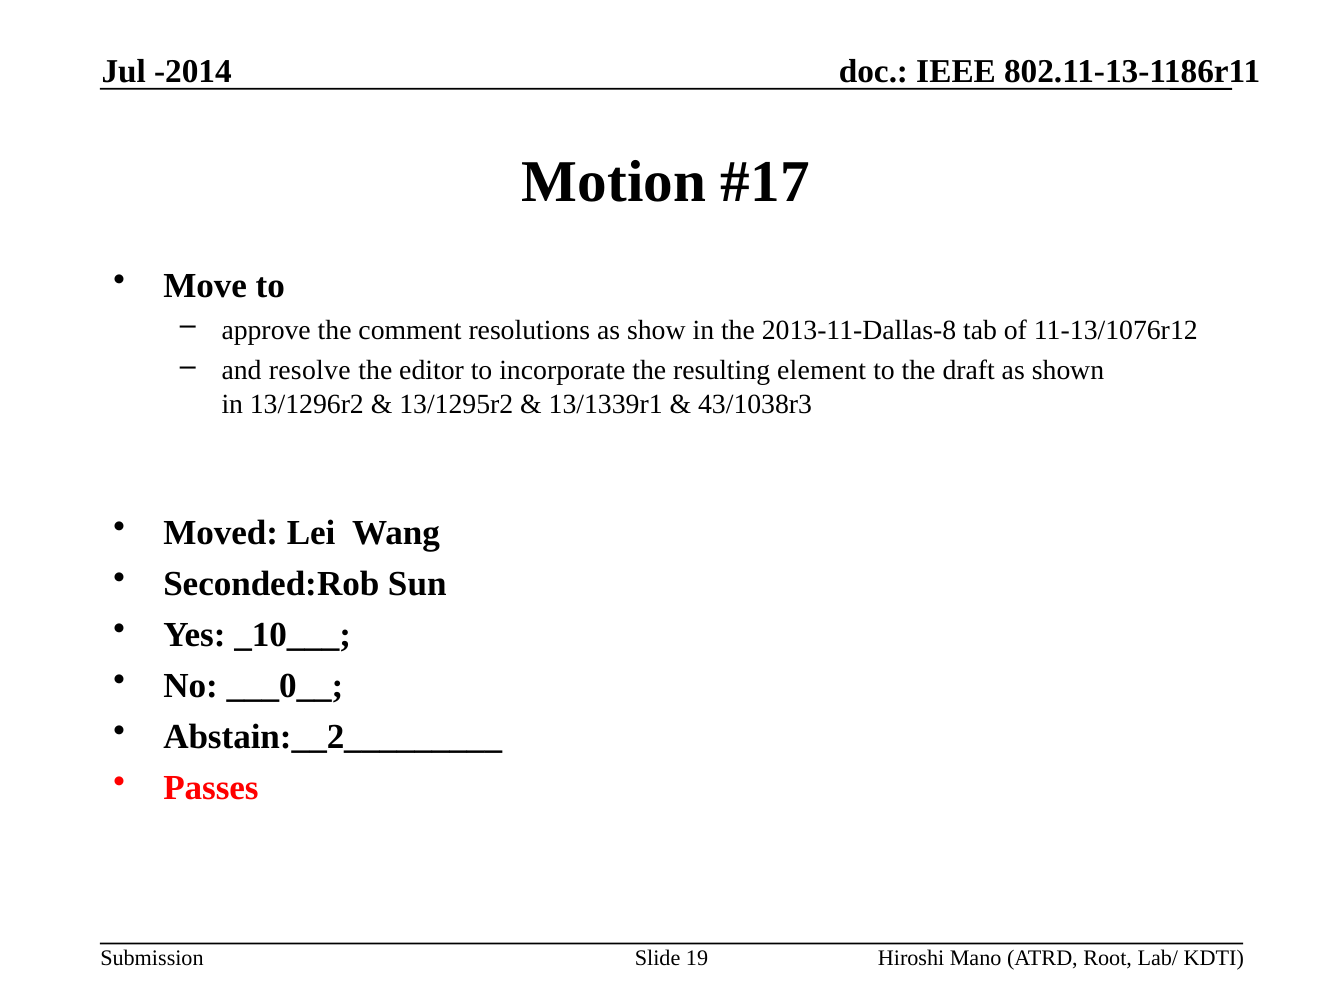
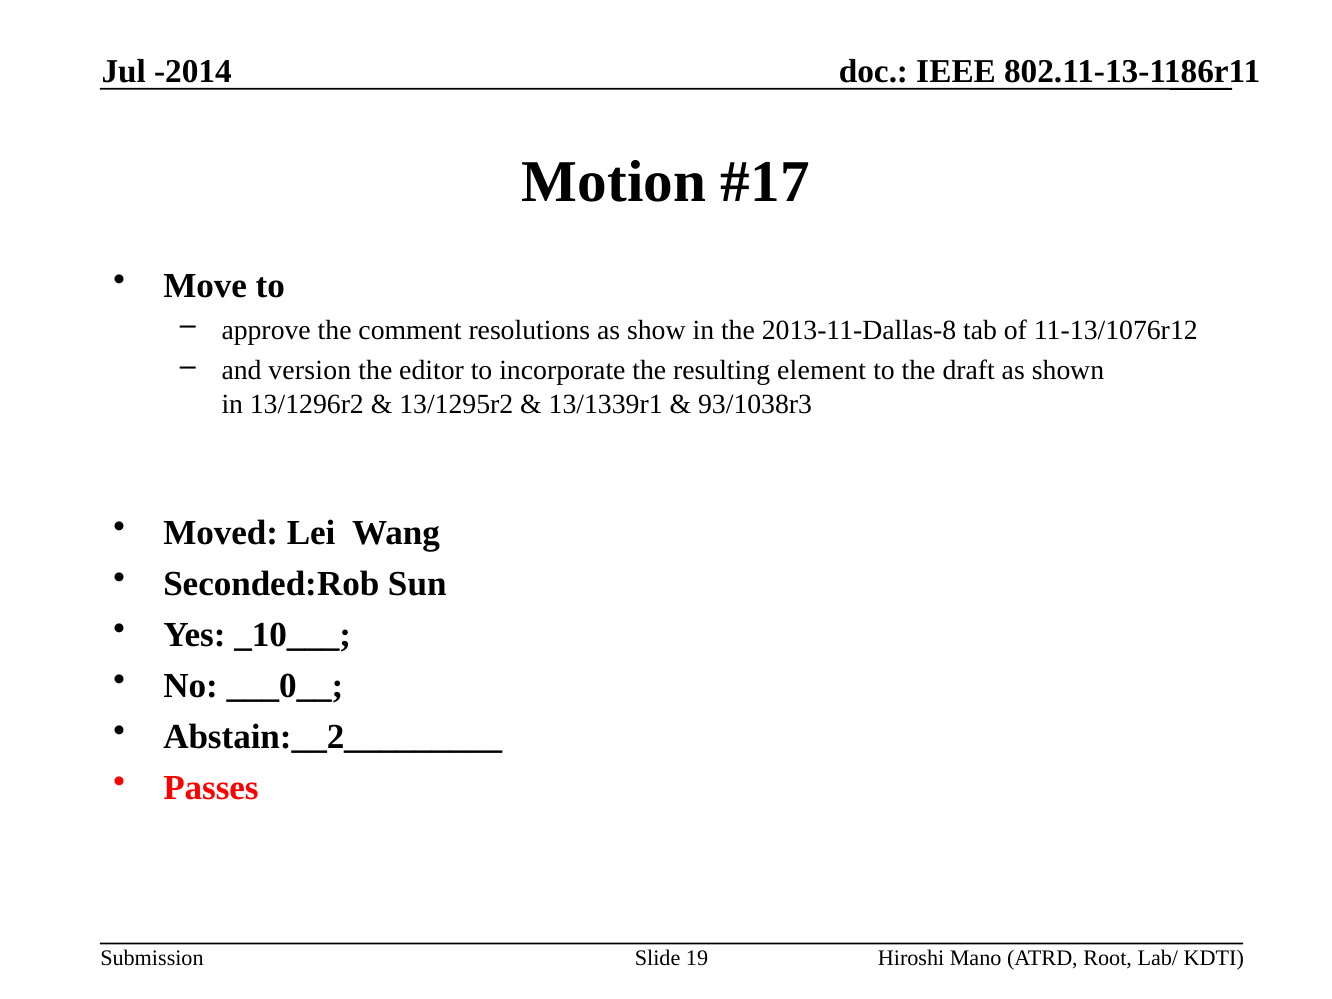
resolve: resolve -> version
43/1038r3: 43/1038r3 -> 93/1038r3
